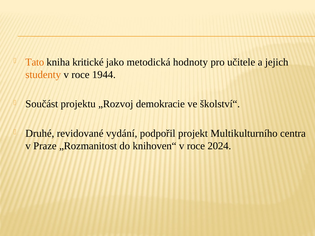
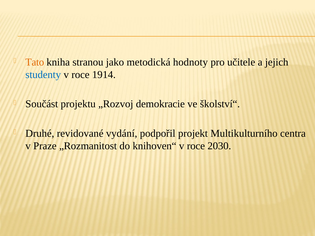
kritické: kritické -> stranou
studenty colour: orange -> blue
1944: 1944 -> 1914
2024: 2024 -> 2030
